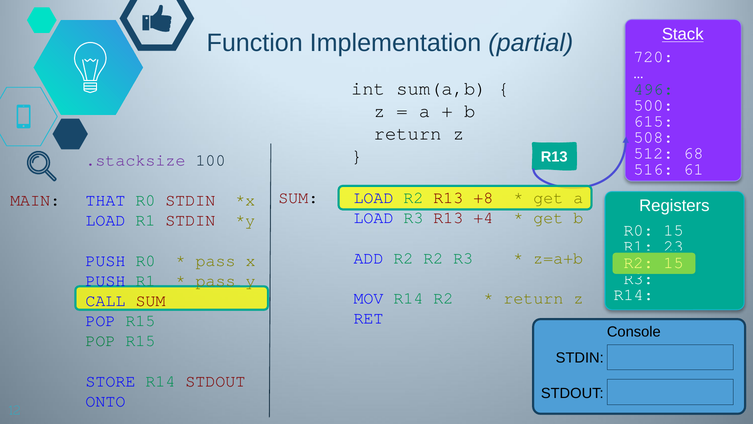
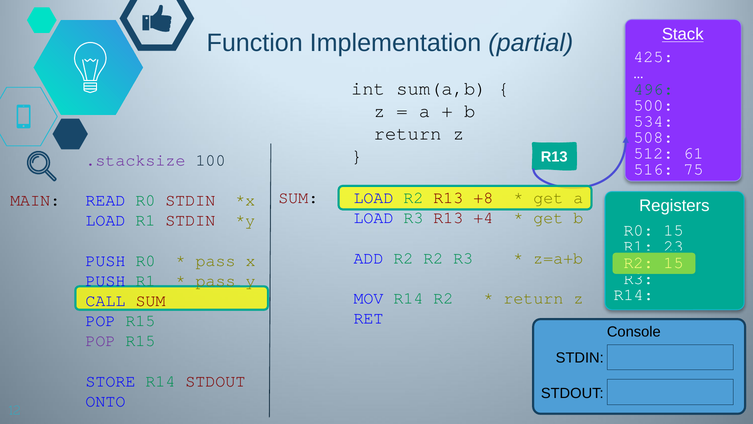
720: 720 -> 425
615: 615 -> 534
68: 68 -> 61
61: 61 -> 75
THAT: THAT -> READ
POP at (101, 341) colour: green -> purple
